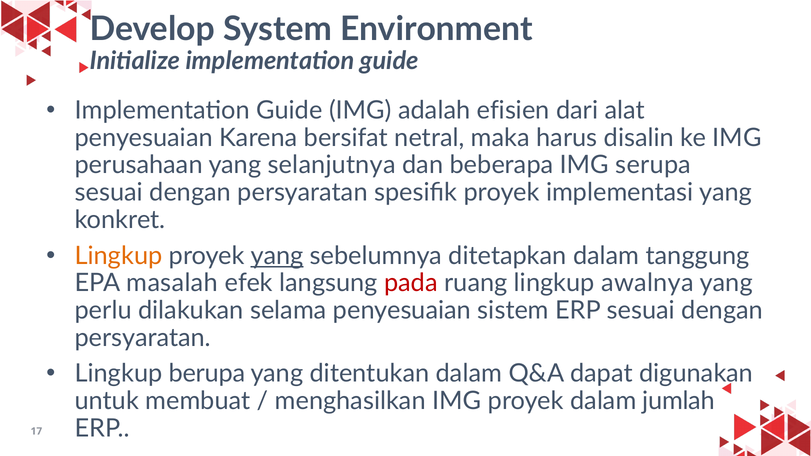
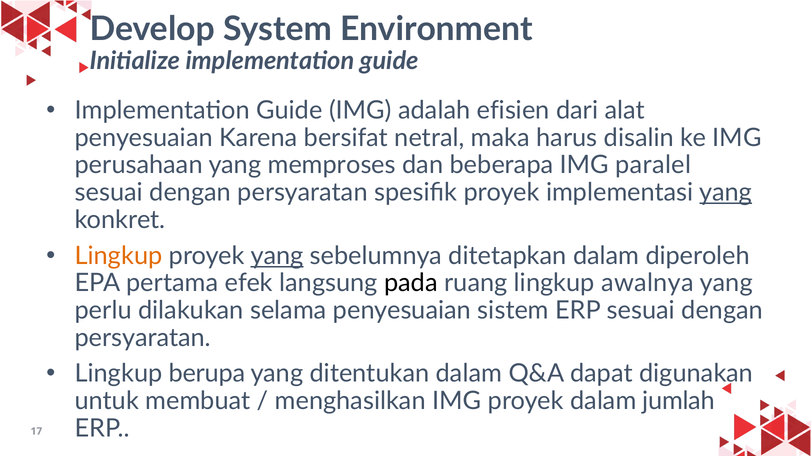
selanjutnya: selanjutnya -> memproses
serupa: serupa -> paralel
yang at (726, 193) underline: none -> present
tanggung: tanggung -> diperoleh
masalah: masalah -> pertama
pada colour: red -> black
